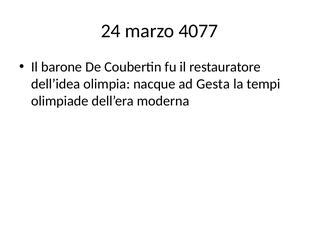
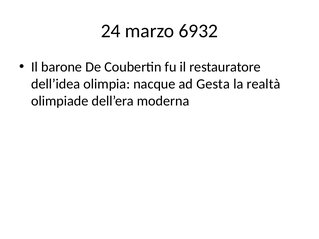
4077: 4077 -> 6932
tempi: tempi -> realtà
